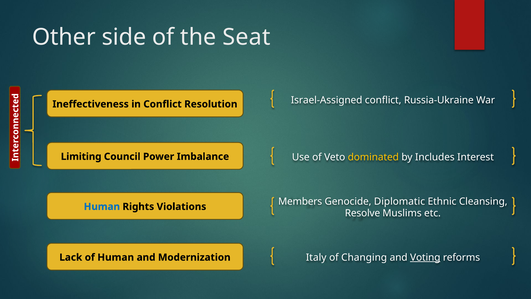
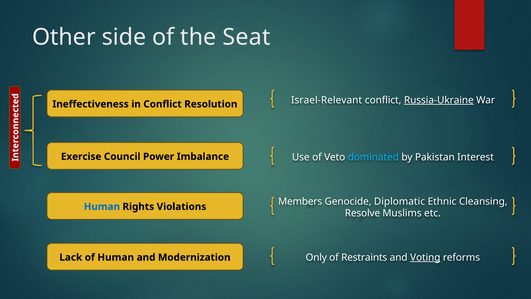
Israel-Assigned: Israel-Assigned -> Israel-Relevant
Russia-Ukraine underline: none -> present
dominated colour: yellow -> light blue
Includes: Includes -> Pakistan
Limiting: Limiting -> Exercise
Italy: Italy -> Only
Changing: Changing -> Restraints
